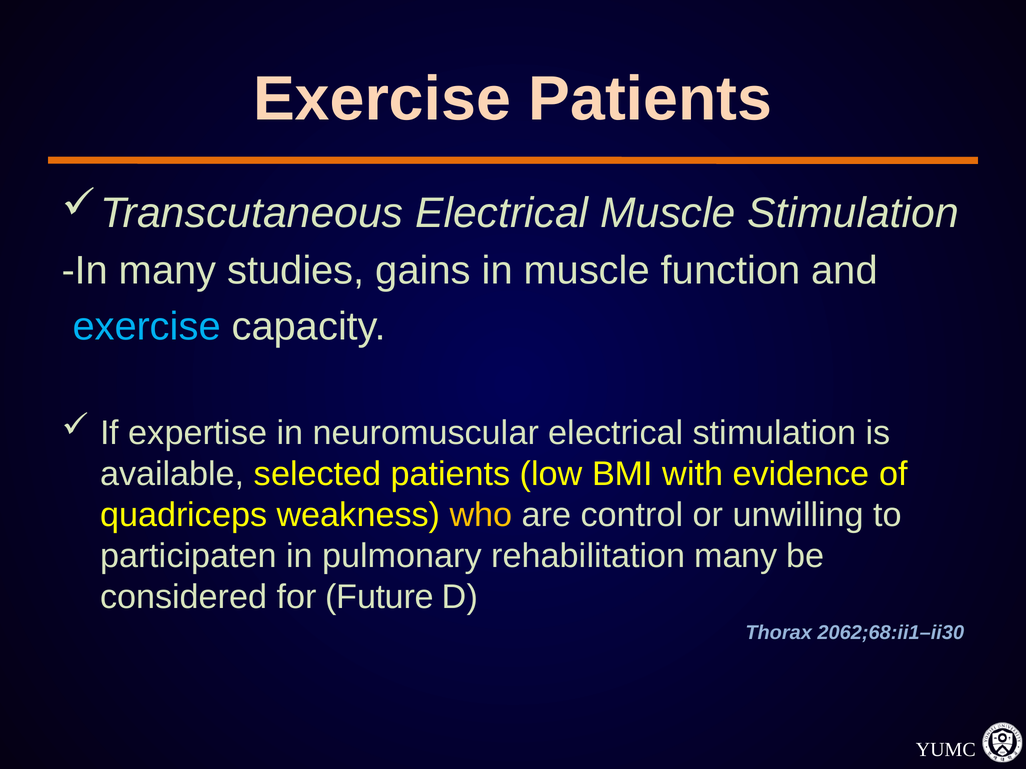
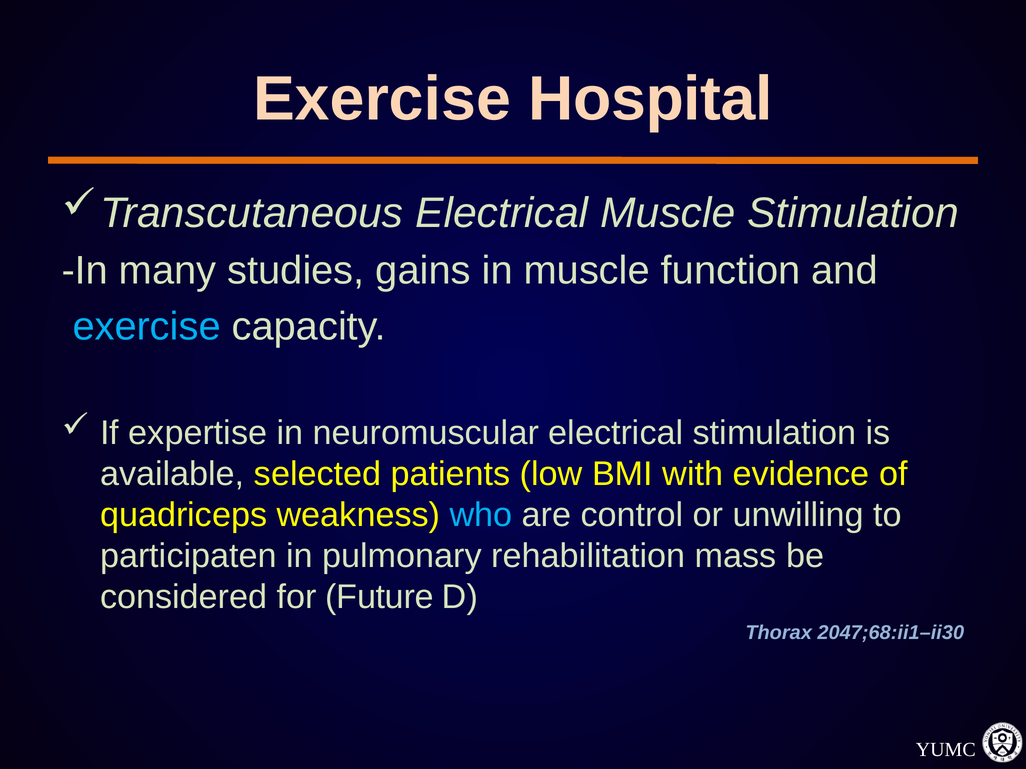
Exercise Patients: Patients -> Hospital
who colour: yellow -> light blue
rehabilitation many: many -> mass
2062;68:ii1–ii30: 2062;68:ii1–ii30 -> 2047;68:ii1–ii30
